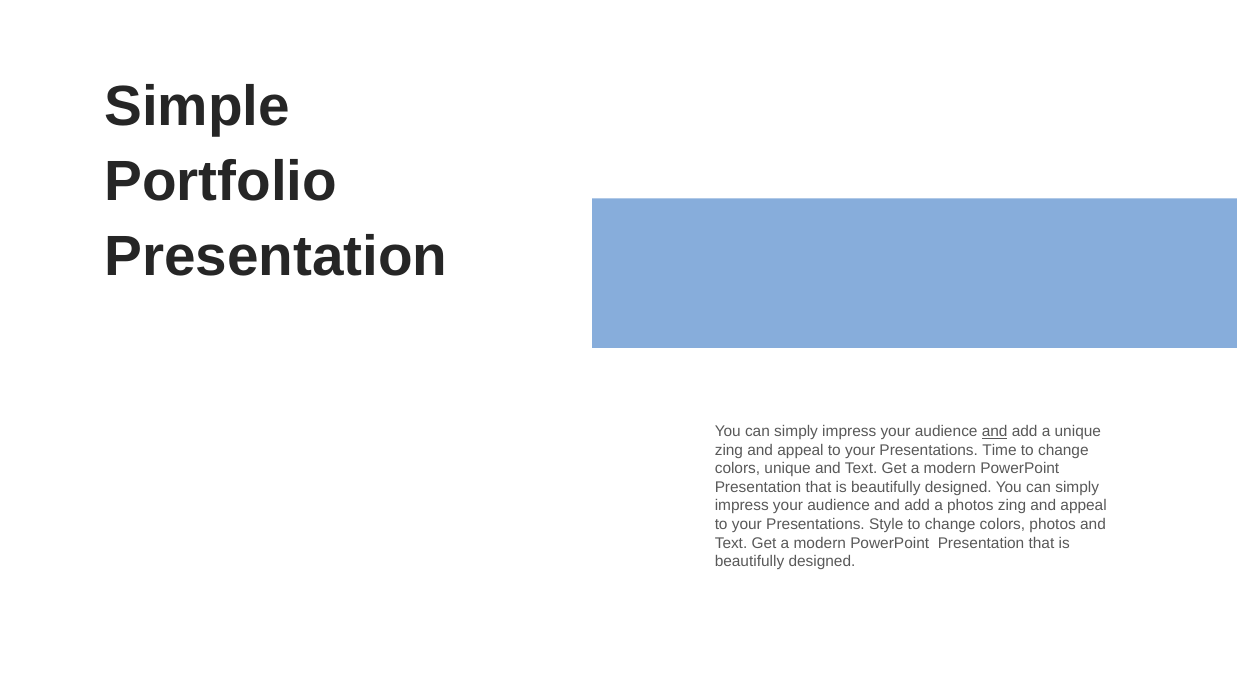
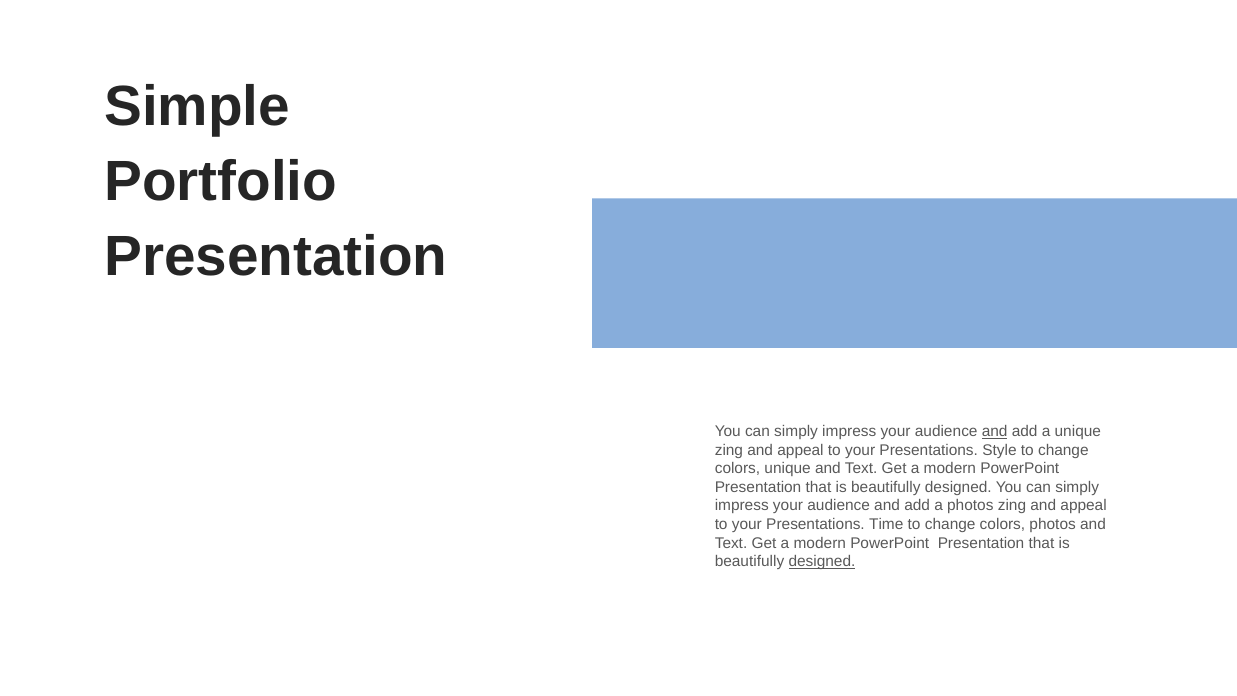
Time: Time -> Style
Style: Style -> Time
designed at (822, 561) underline: none -> present
